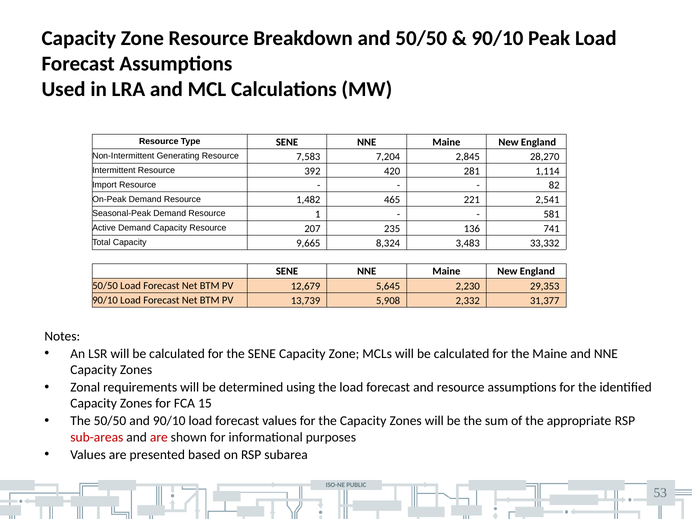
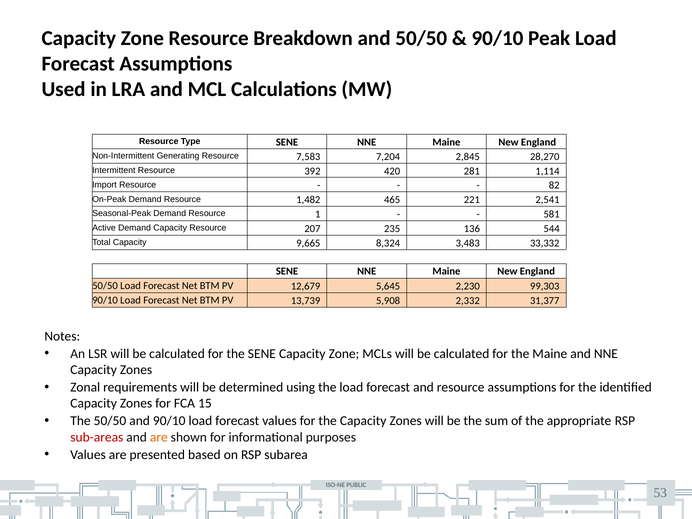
741: 741 -> 544
29,353: 29,353 -> 99,303
are at (159, 437) colour: red -> orange
